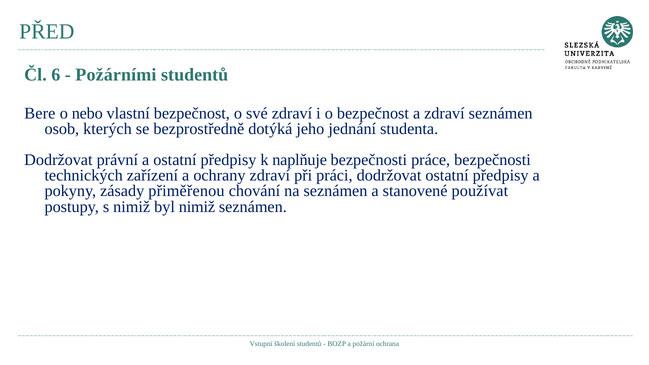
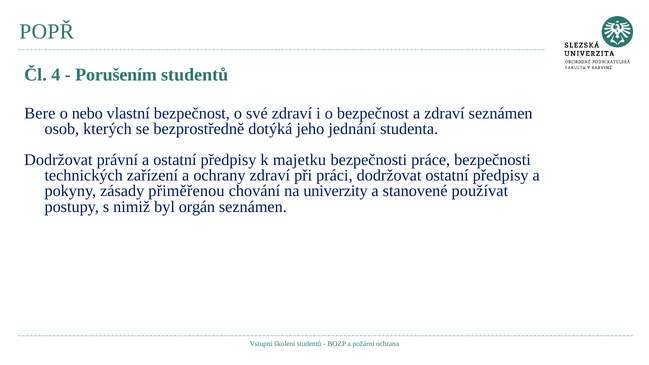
PŘED: PŘED -> POPŘ
6: 6 -> 4
Požárními: Požárními -> Porušením
naplňuje: naplňuje -> majetku
na seznámen: seznámen -> univerzity
byl nimiž: nimiž -> orgán
